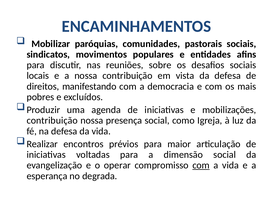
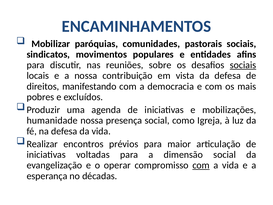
sociais at (243, 65) underline: none -> present
contribuição at (52, 120): contribuição -> humanidade
degrada: degrada -> décadas
